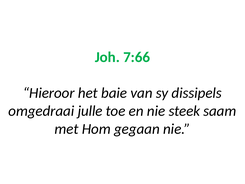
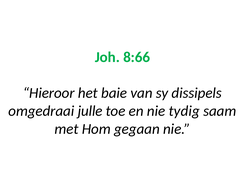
7:66: 7:66 -> 8:66
steek: steek -> tydig
